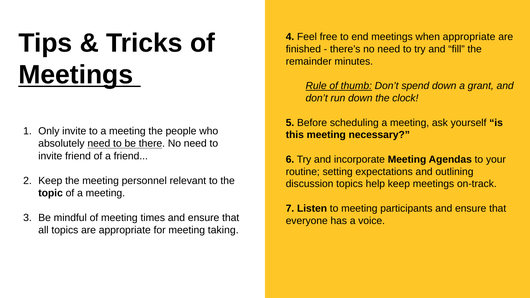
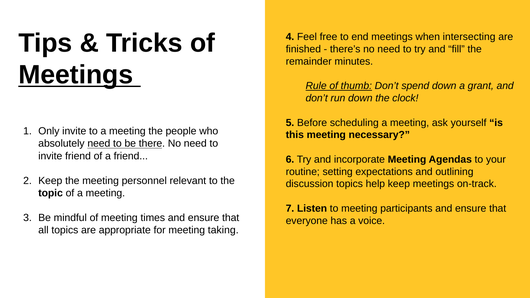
when appropriate: appropriate -> intersecting
